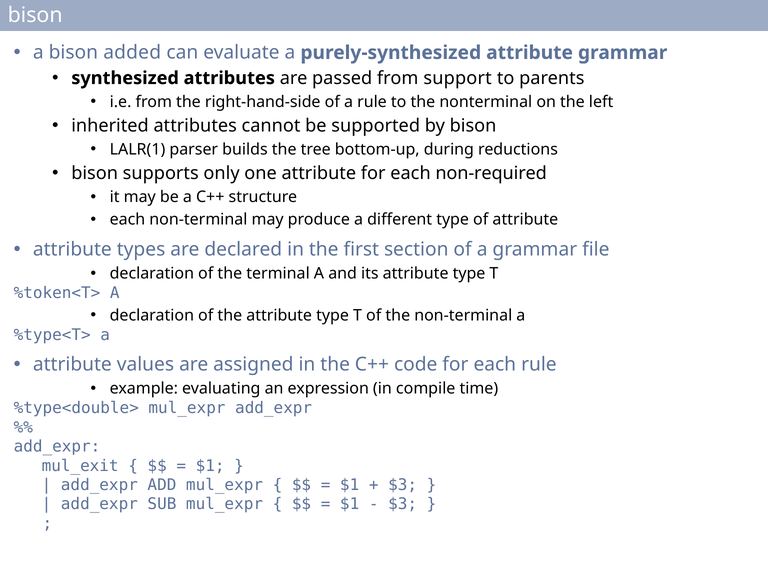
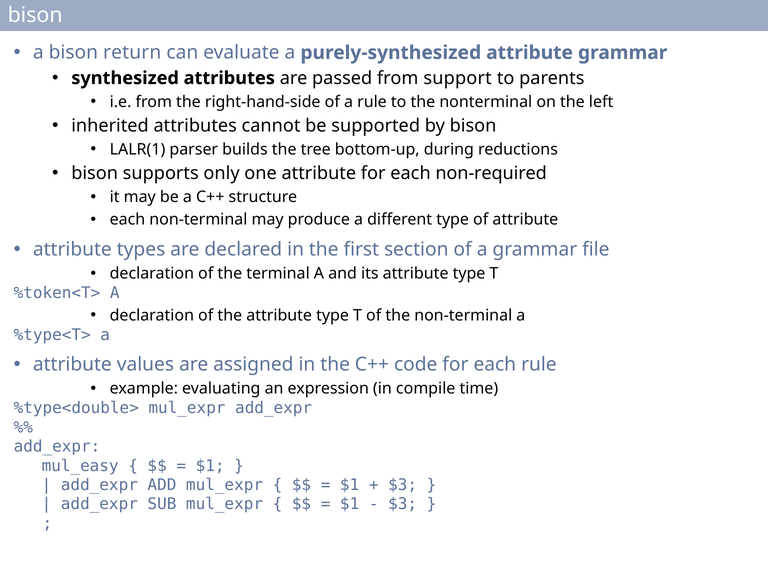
added: added -> return
mul_exit: mul_exit -> mul_easy
